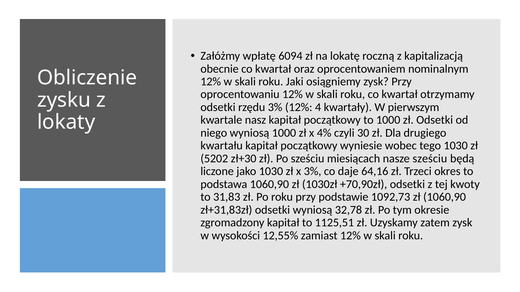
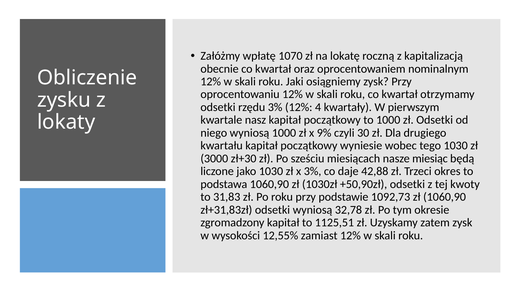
6094: 6094 -> 1070
4%: 4% -> 9%
5202: 5202 -> 3000
nasze sześciu: sześciu -> miesiąc
64,16: 64,16 -> 42,88
+70,90zł: +70,90zł -> +50,90zł
